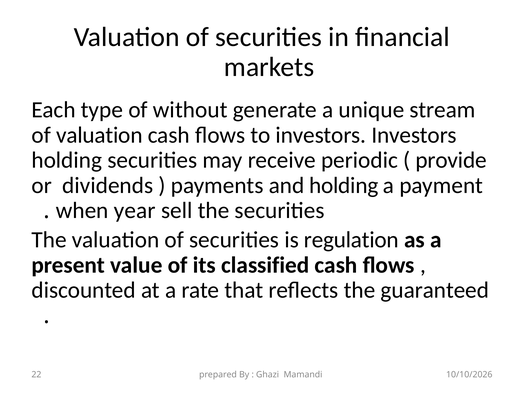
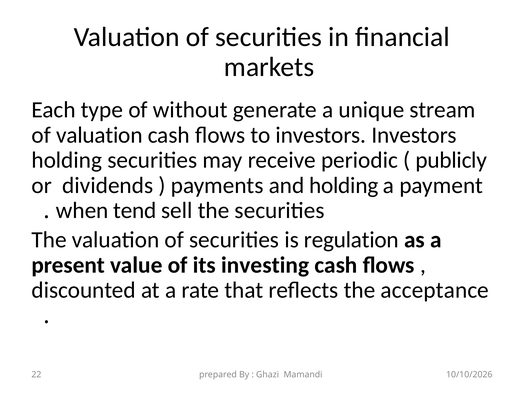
provide: provide -> publicly
year: year -> tend
classified: classified -> investing
guaranteed: guaranteed -> acceptance
